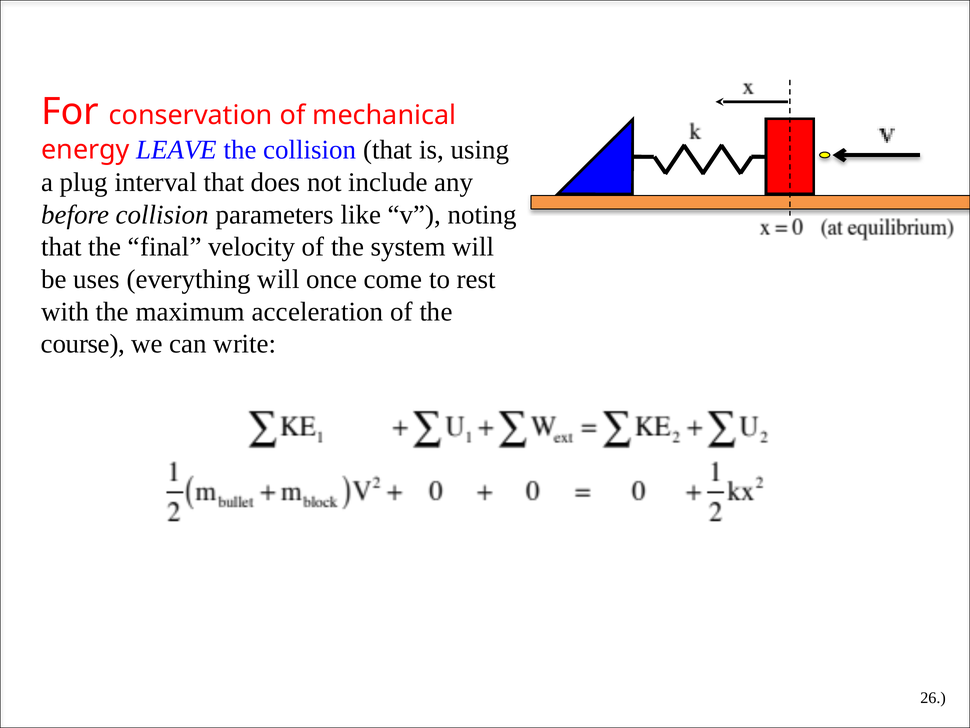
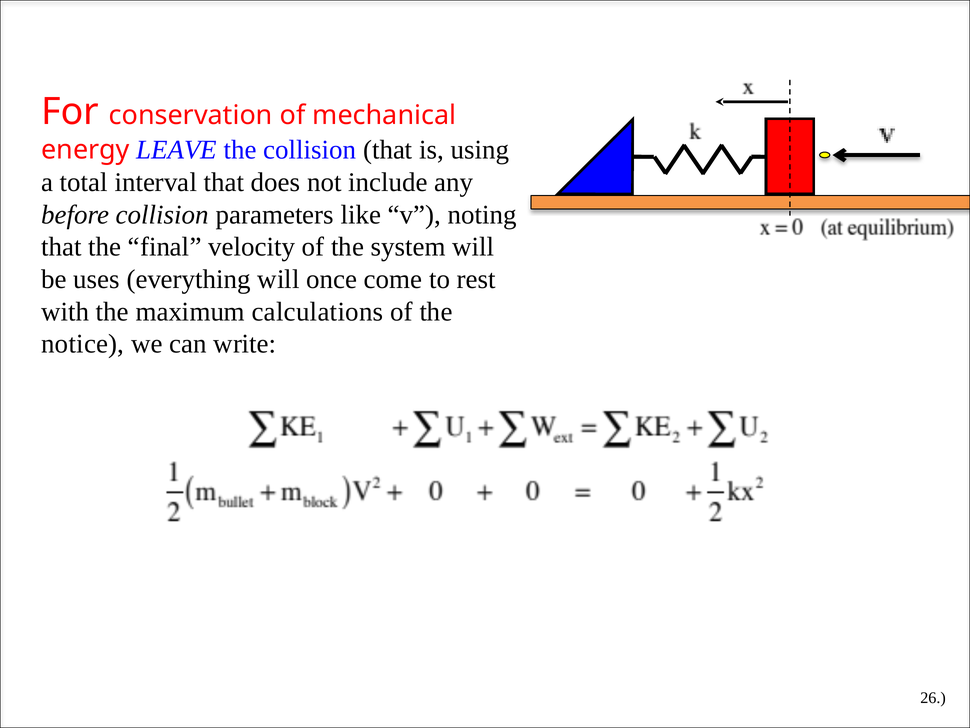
plug: plug -> total
acceleration: acceleration -> calculations
course: course -> notice
